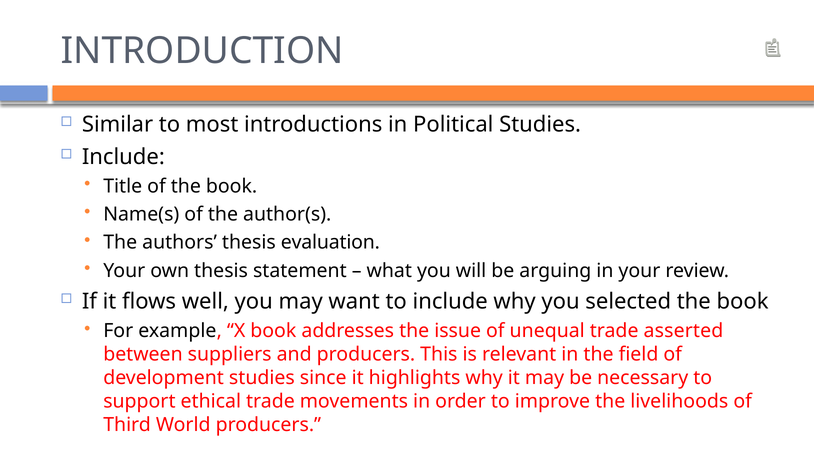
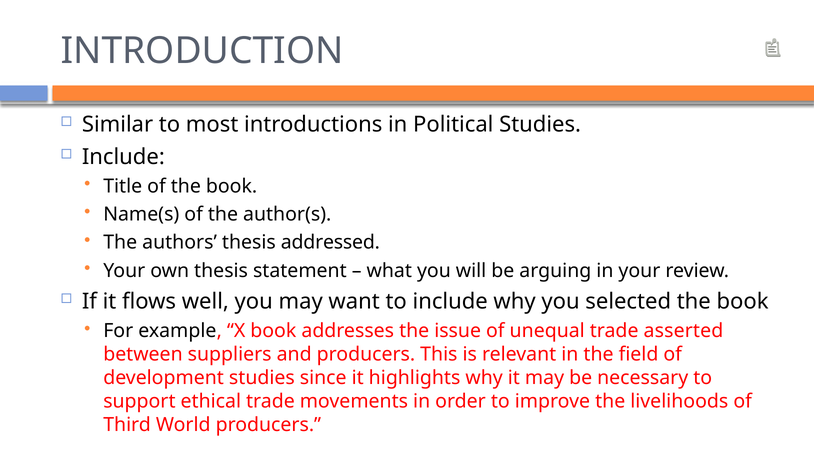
evaluation: evaluation -> addressed
